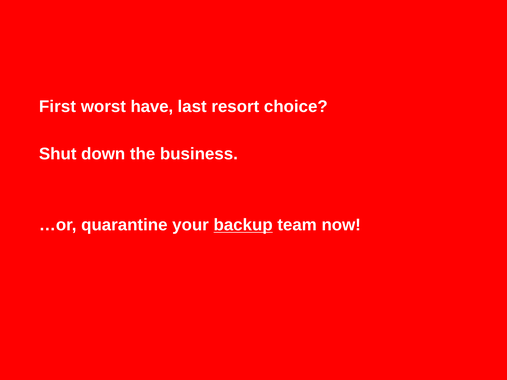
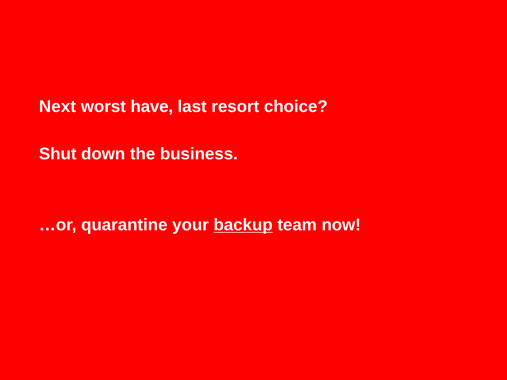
First: First -> Next
